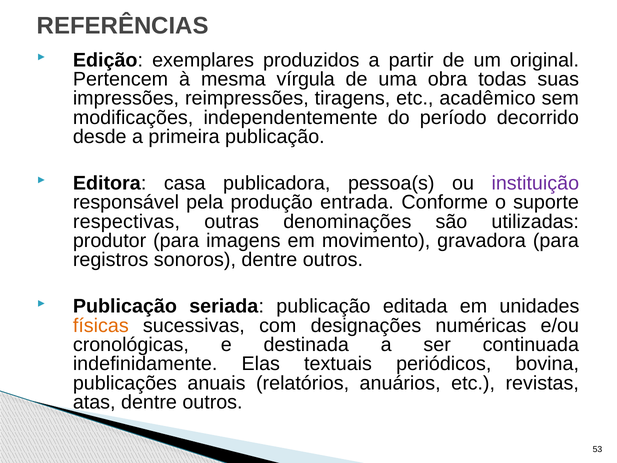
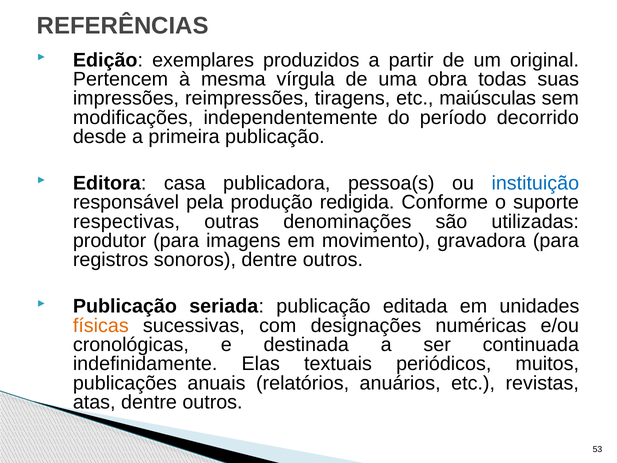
acadêmico: acadêmico -> maiúsculas
instituição colour: purple -> blue
entrada: entrada -> redigida
bovina: bovina -> muitos
